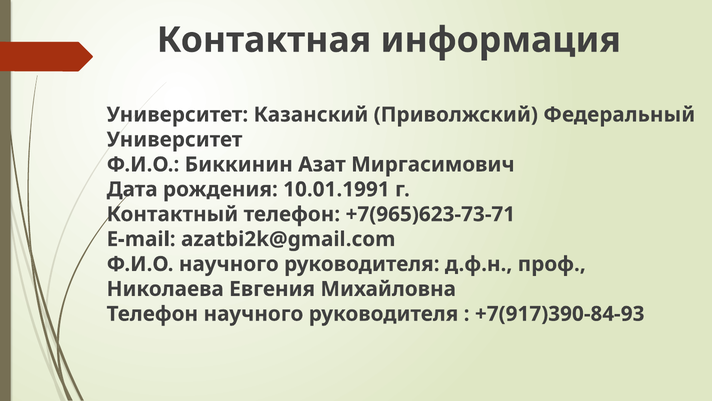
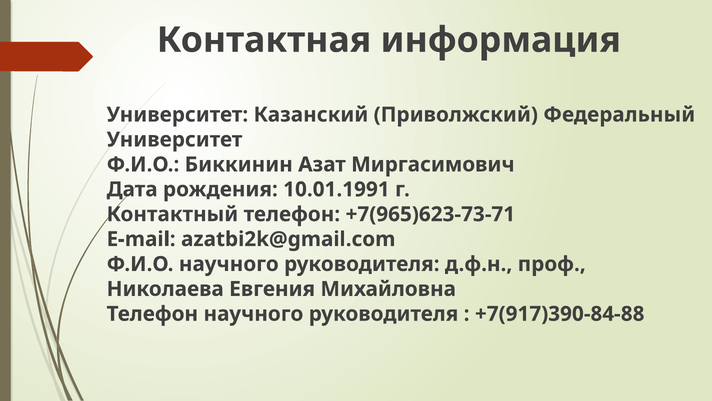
+7(917)390-84-93: +7(917)390-84-93 -> +7(917)390-84-88
